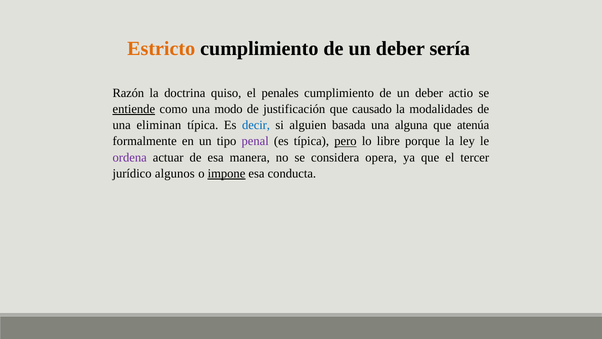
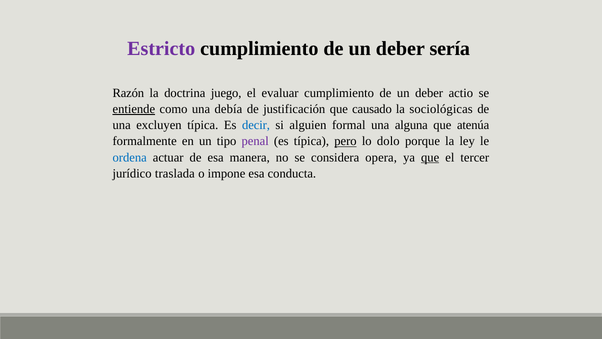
Estricto colour: orange -> purple
quiso: quiso -> juego
penales: penales -> evaluar
modo: modo -> debía
modalidades: modalidades -> sociológicas
eliminan: eliminan -> excluyen
basada: basada -> formal
libre: libre -> dolo
ordena colour: purple -> blue
que at (430, 157) underline: none -> present
algunos: algunos -> traslada
impone underline: present -> none
